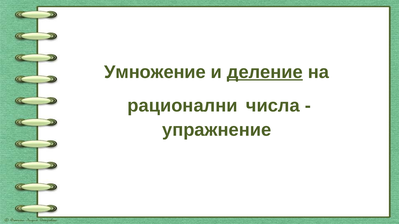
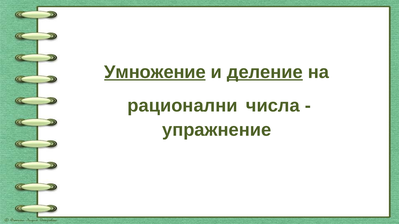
Умножение underline: none -> present
